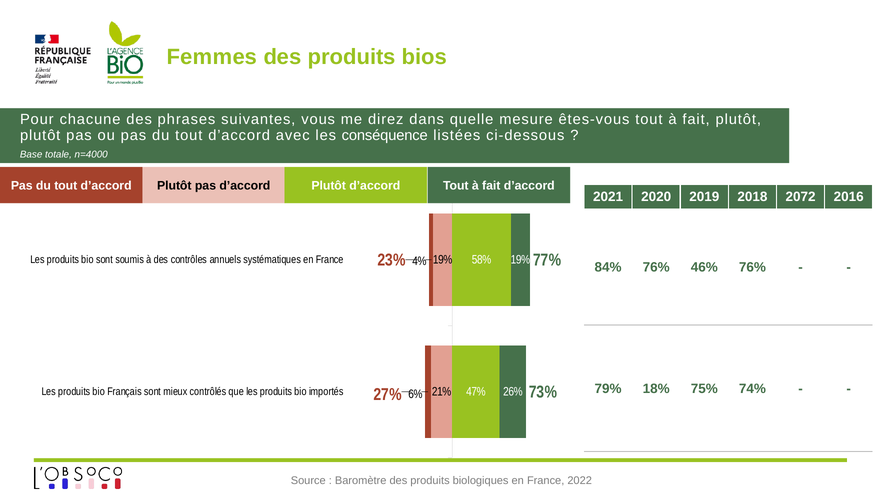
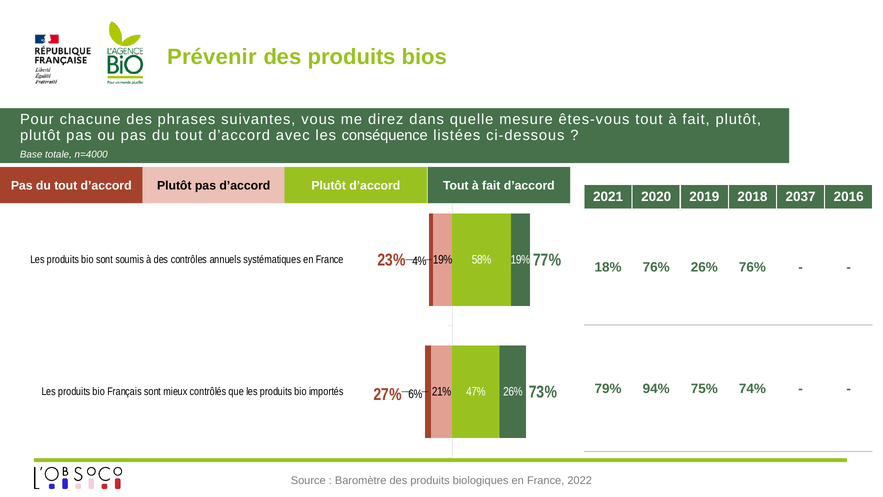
Femmes: Femmes -> Prévenir
2072: 2072 -> 2037
84%: 84% -> 18%
76% 46%: 46% -> 26%
18%: 18% -> 94%
